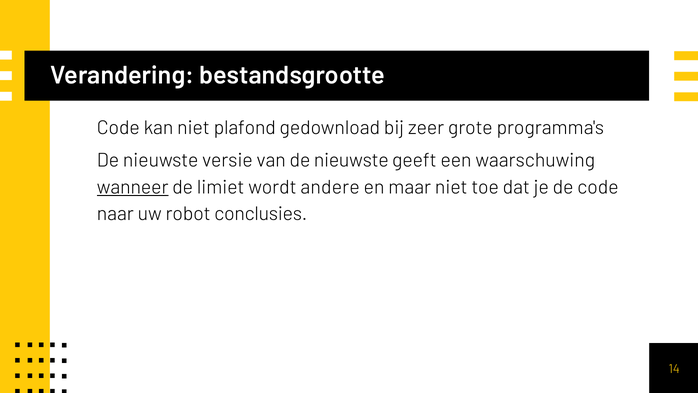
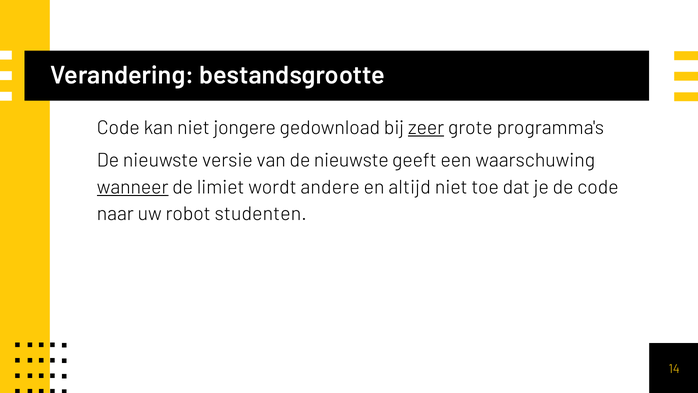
plafond: plafond -> jongere
zeer underline: none -> present
maar: maar -> altijd
conclusies: conclusies -> studenten
